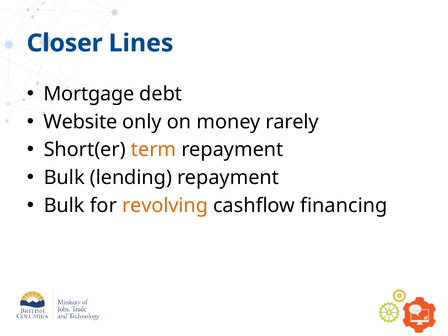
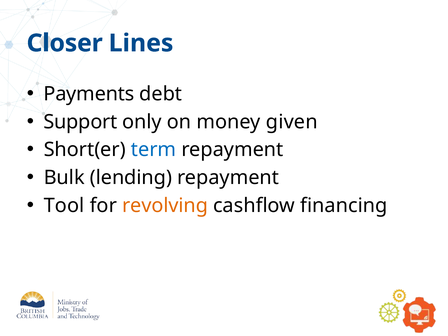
Mortgage: Mortgage -> Payments
Website: Website -> Support
rarely: rarely -> given
term colour: orange -> blue
Bulk at (64, 206): Bulk -> Tool
